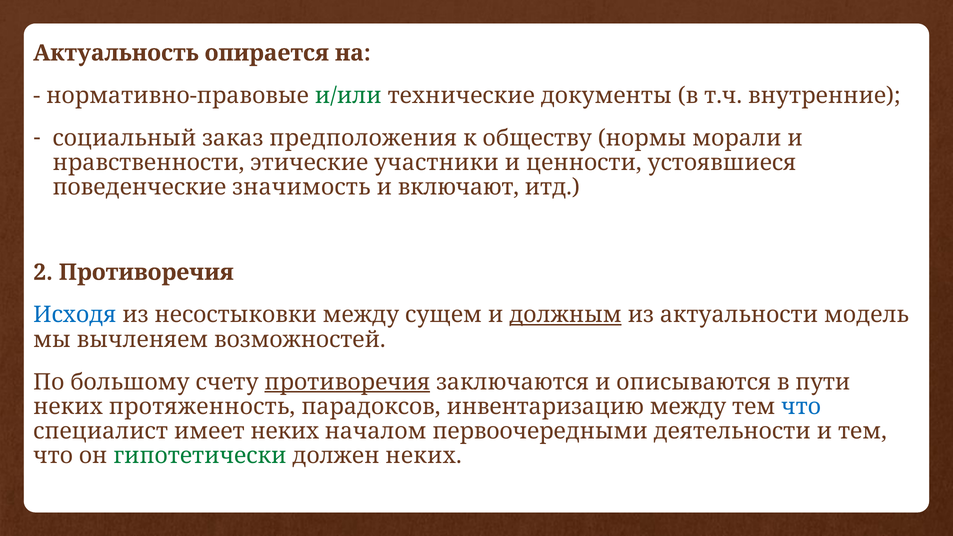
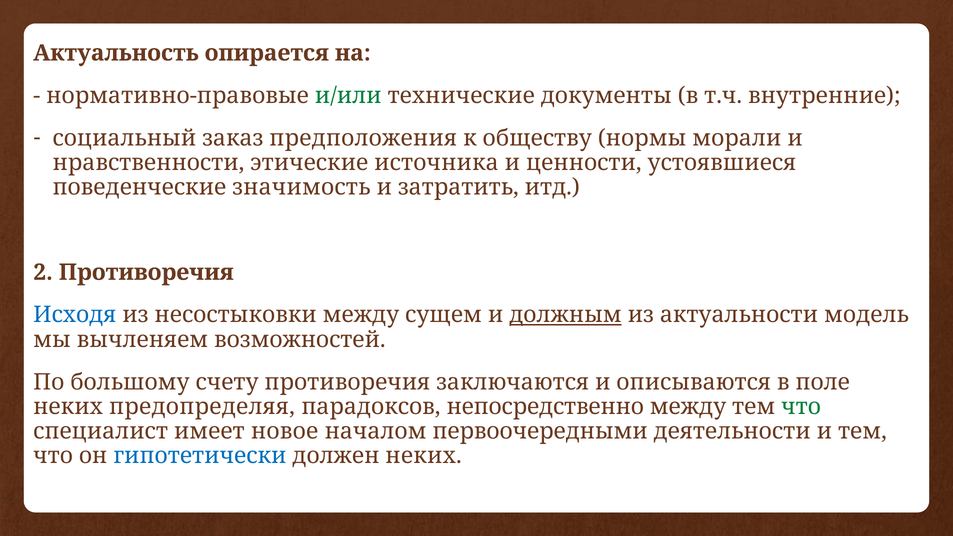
участники: участники -> источника
включают: включают -> затратить
противоречия at (347, 382) underline: present -> none
пути: пути -> поле
протяженность: протяженность -> предопределяя
инвентаризацию: инвентаризацию -> непосредственно
что at (801, 407) colour: blue -> green
имеет неких: неких -> новое
гипотетически colour: green -> blue
